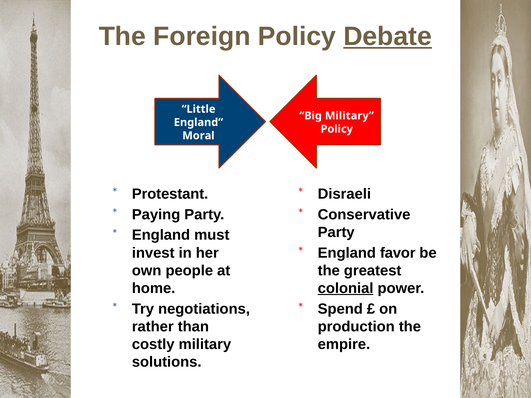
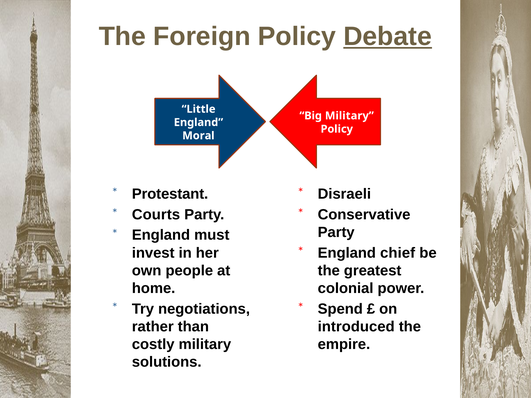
Paying: Paying -> Courts
favor: favor -> chief
colonial underline: present -> none
production: production -> introduced
